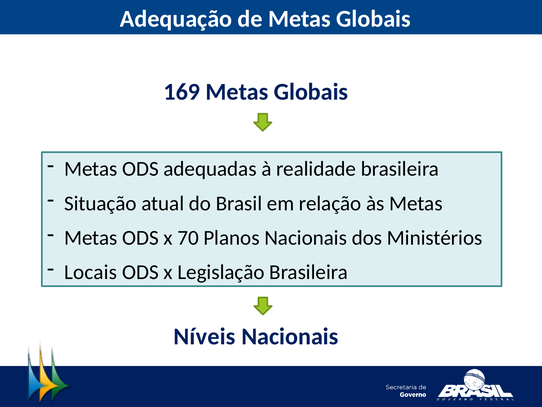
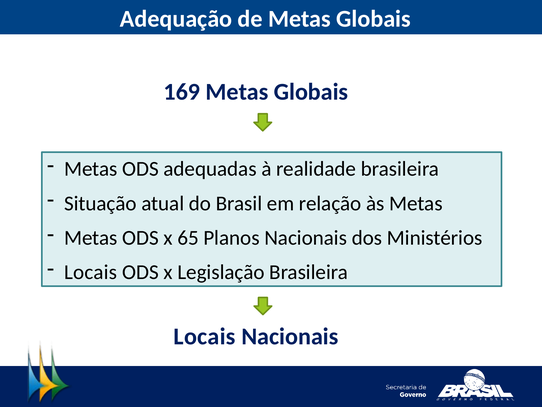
70: 70 -> 65
Níveis at (205, 336): Níveis -> Locais
